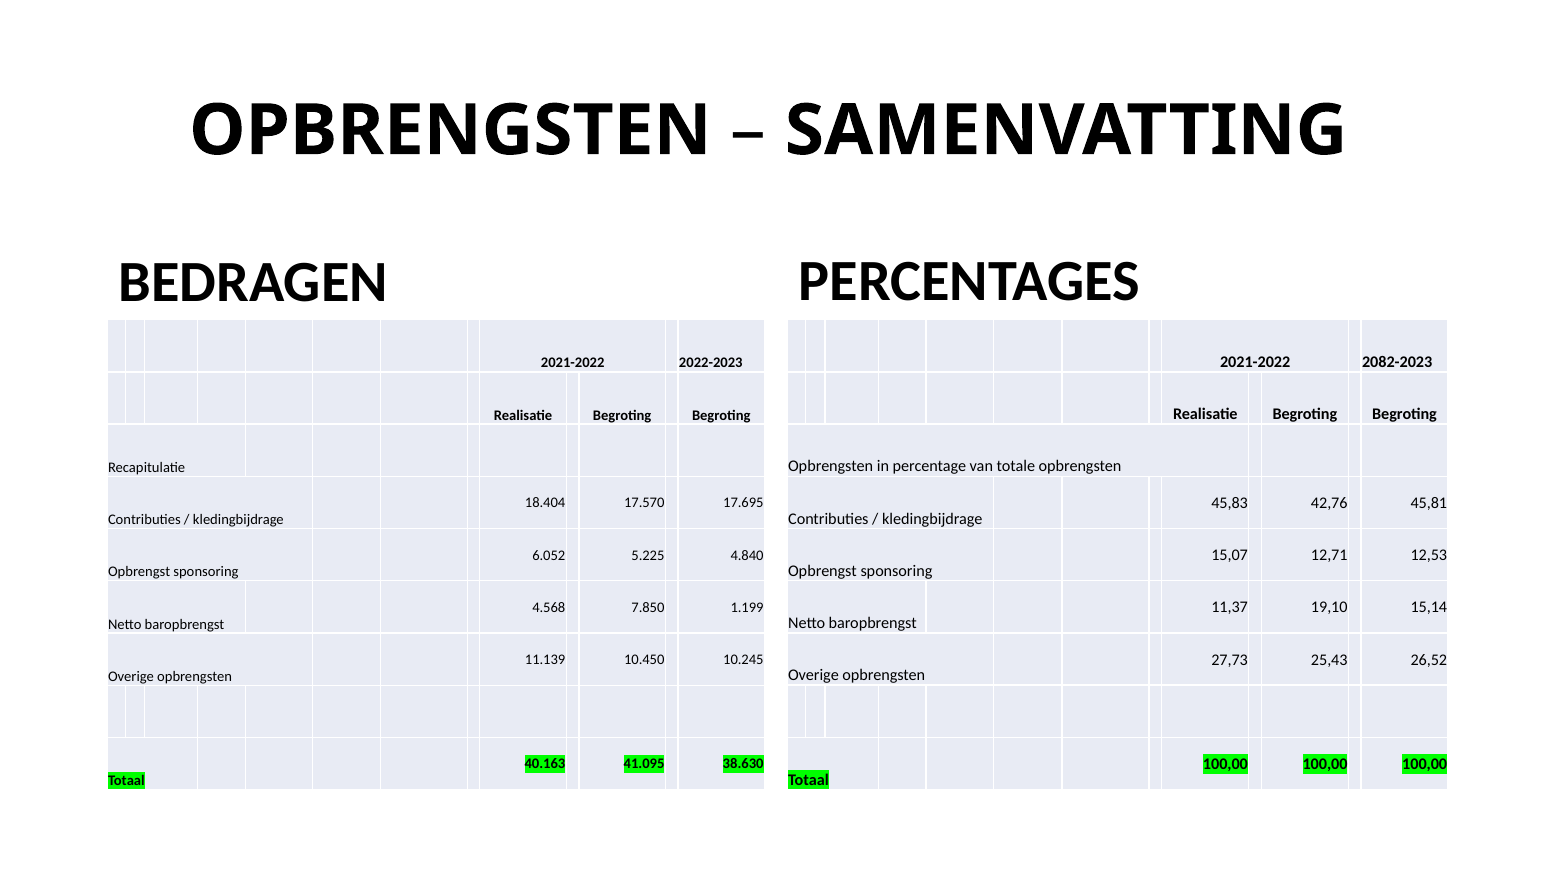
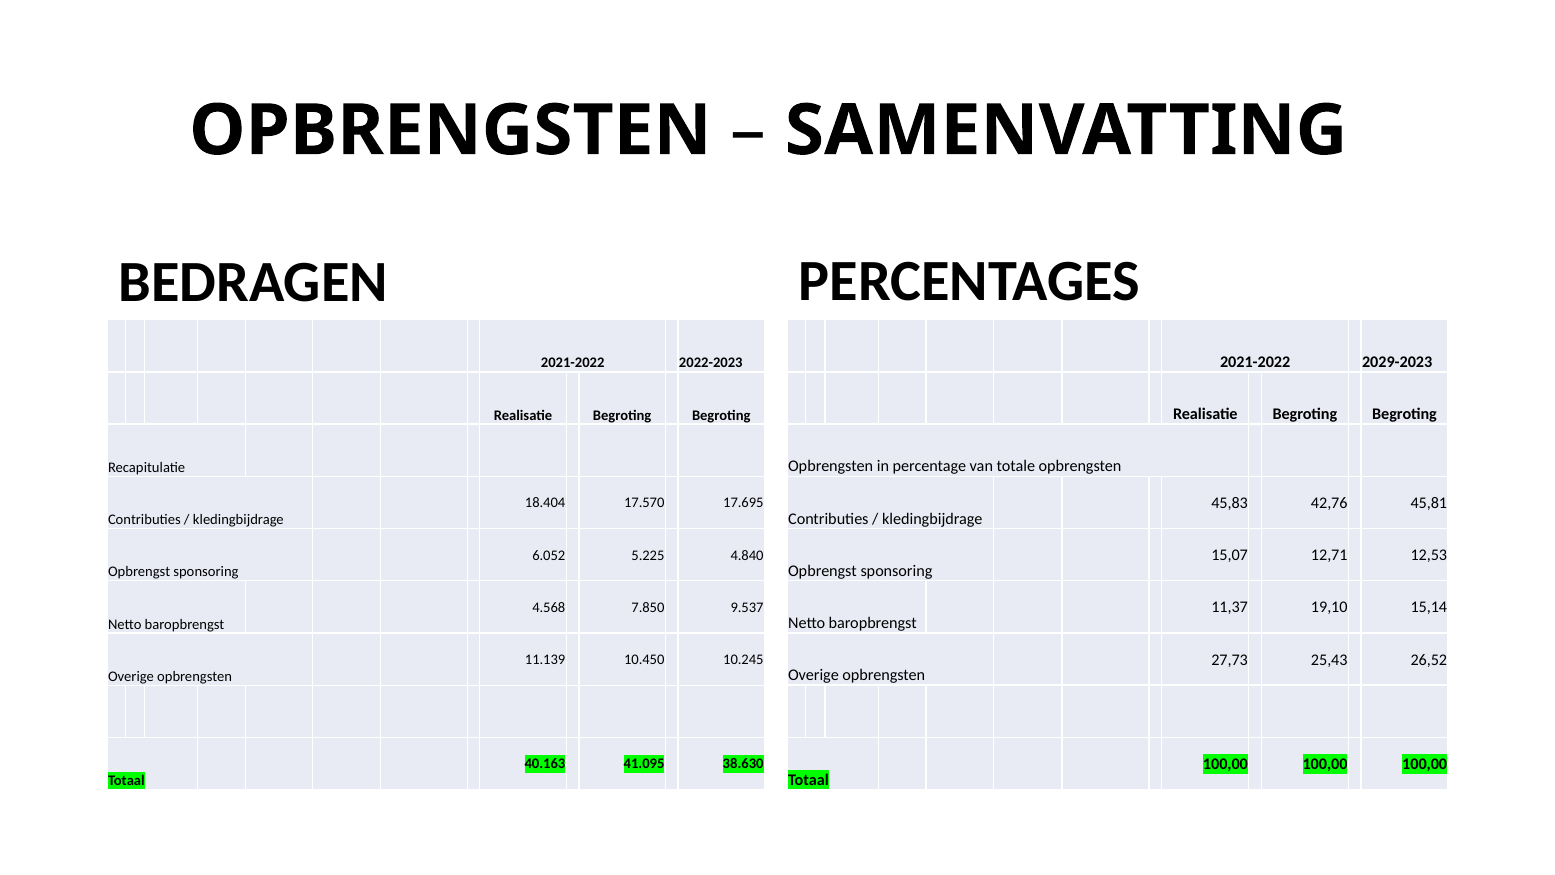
2082-2023: 2082-2023 -> 2029-2023
1.199: 1.199 -> 9.537
